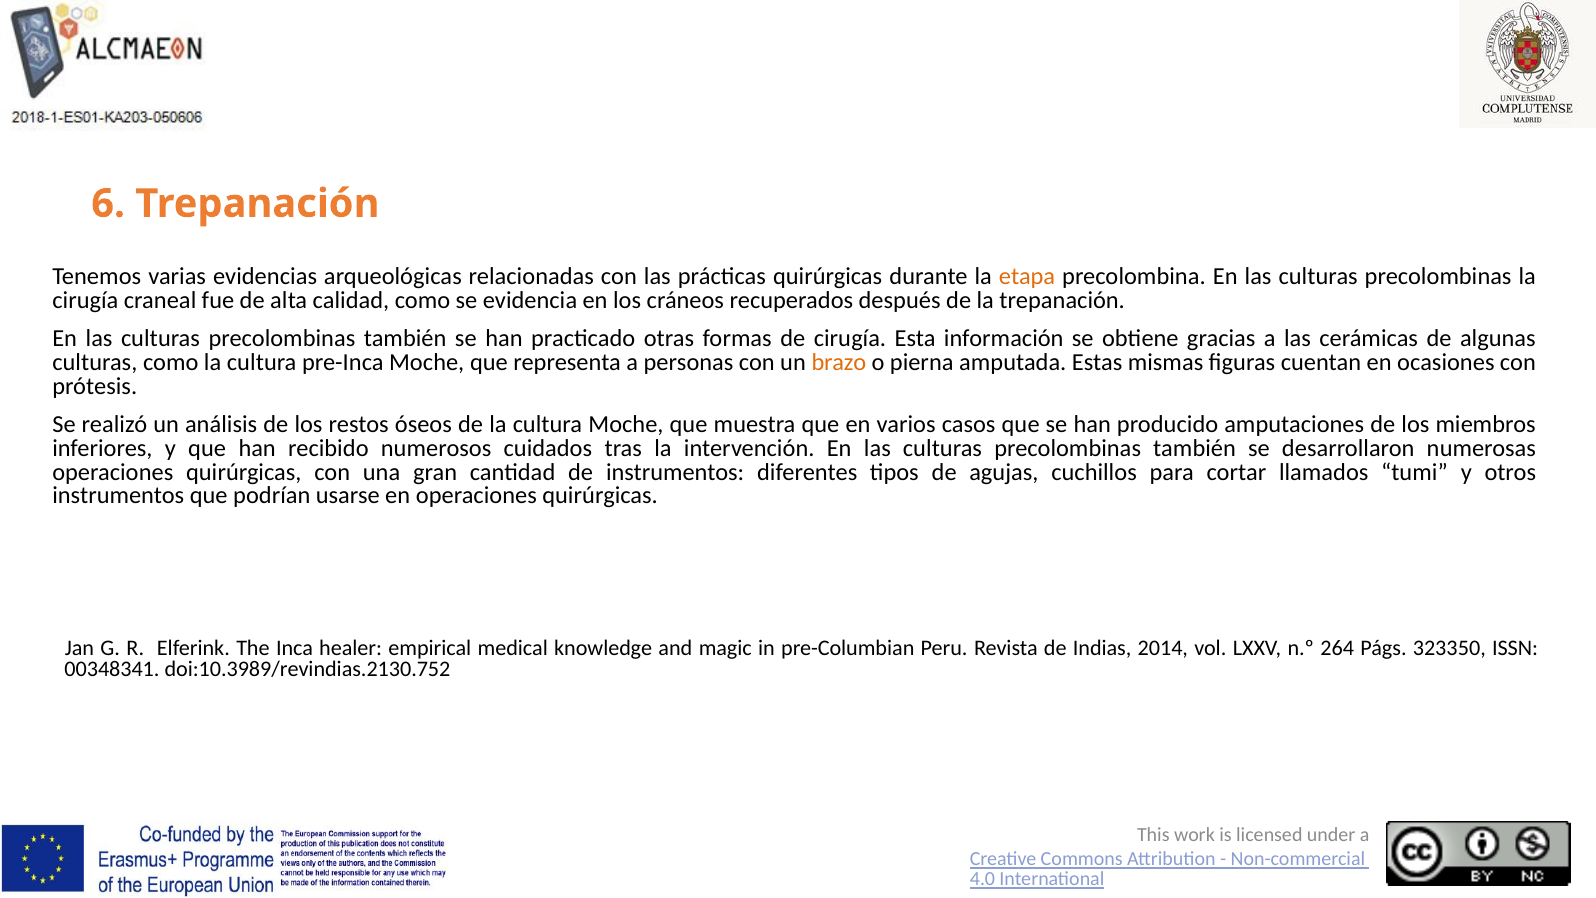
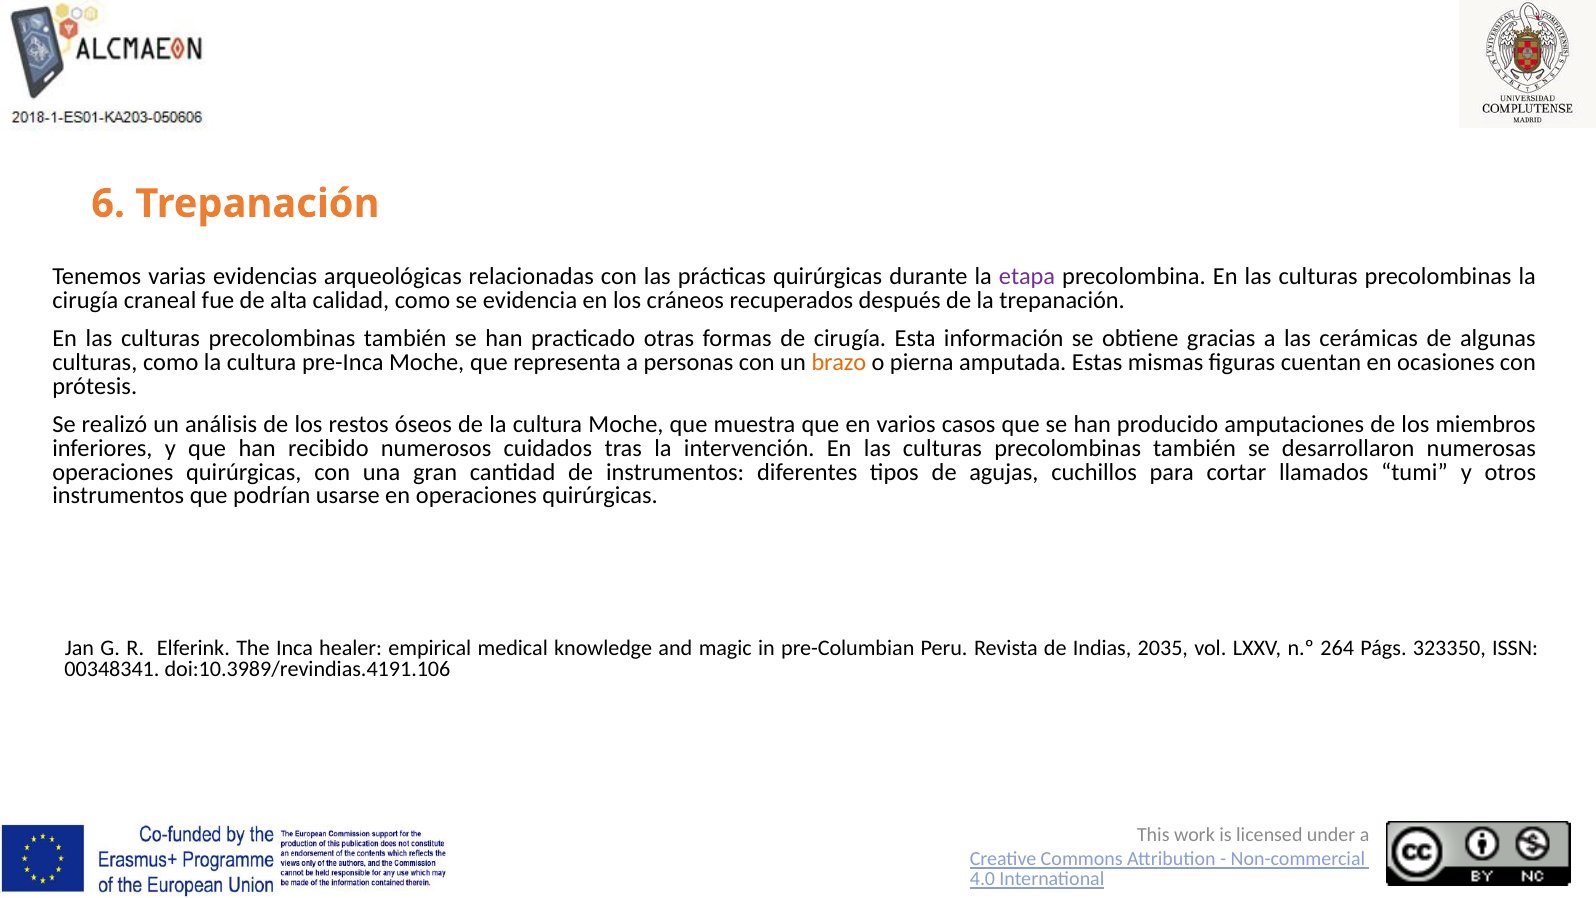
etapa colour: orange -> purple
2014: 2014 -> 2035
doi:10.3989/revindias.2130.752: doi:10.3989/revindias.2130.752 -> doi:10.3989/revindias.4191.106
